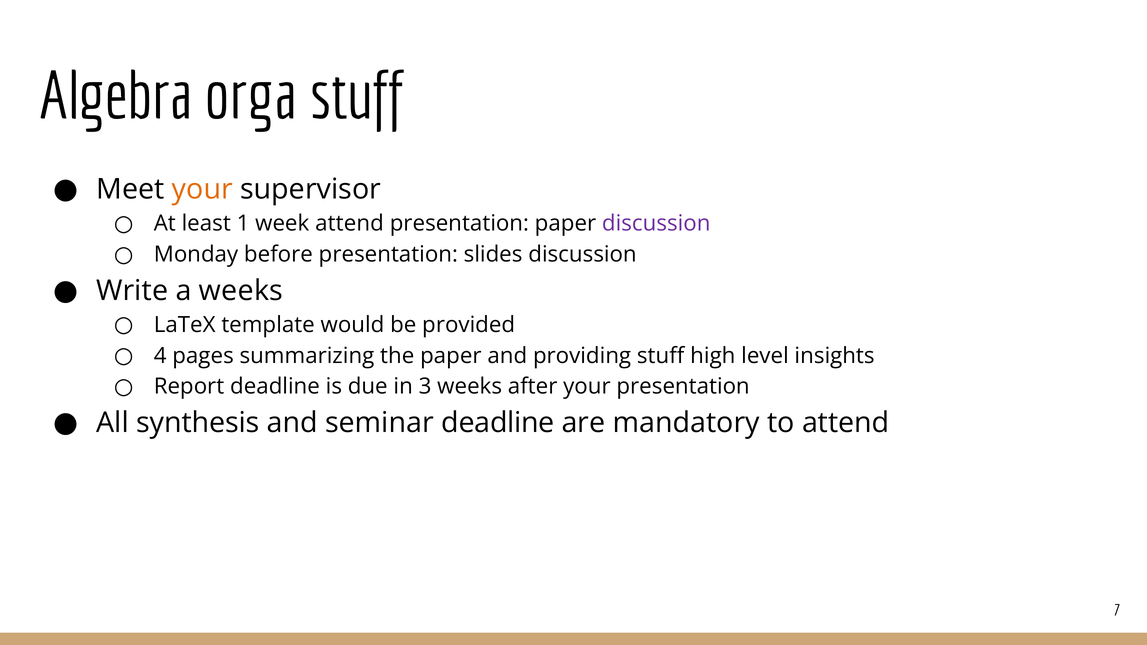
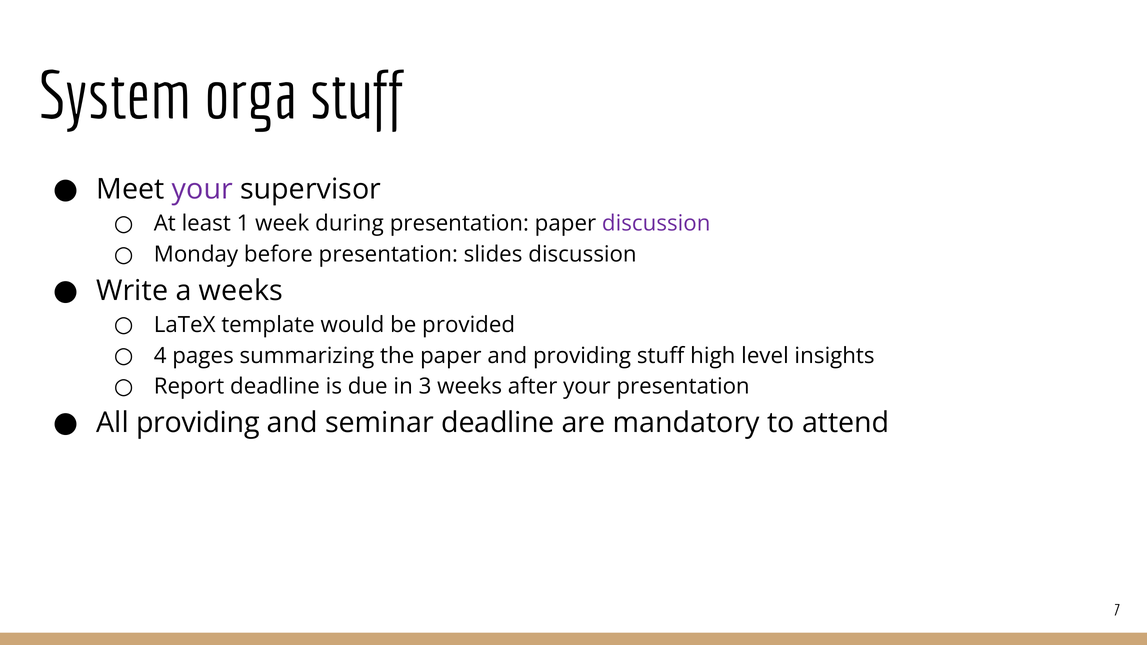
Algebra: Algebra -> System
your at (202, 190) colour: orange -> purple
week attend: attend -> during
All synthesis: synthesis -> providing
